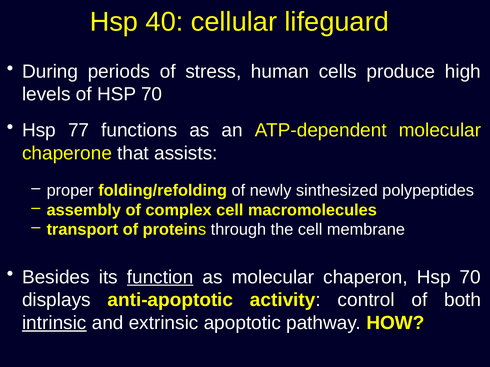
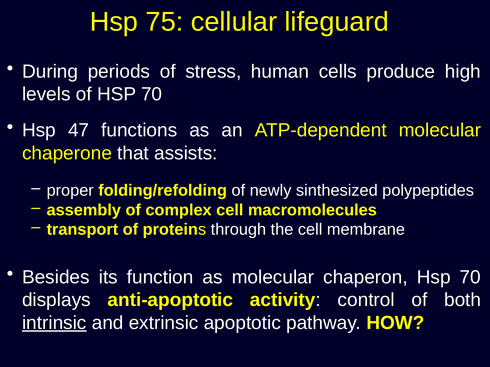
40: 40 -> 75
77: 77 -> 47
function underline: present -> none
